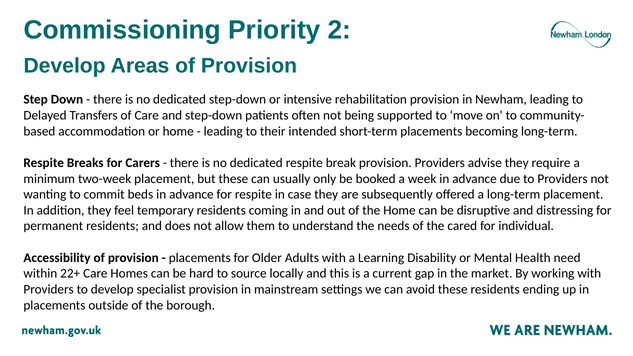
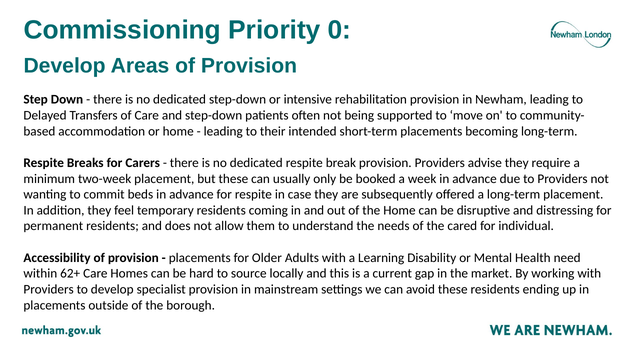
2: 2 -> 0
22+: 22+ -> 62+
